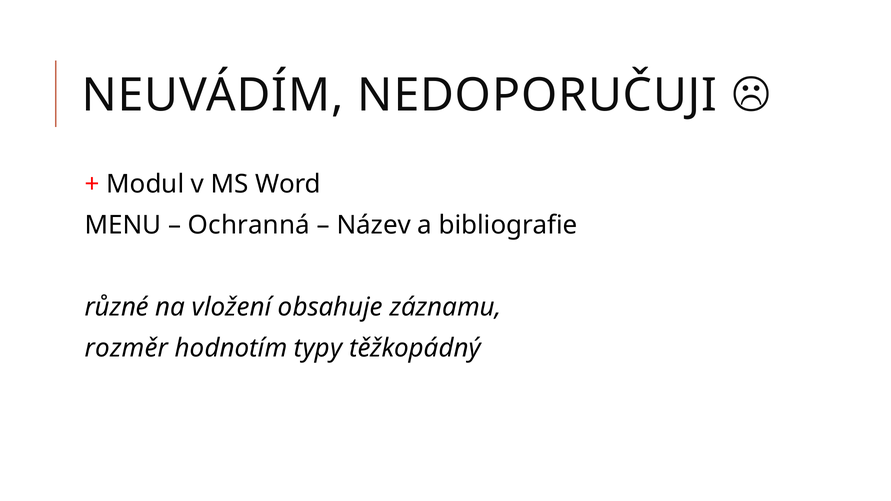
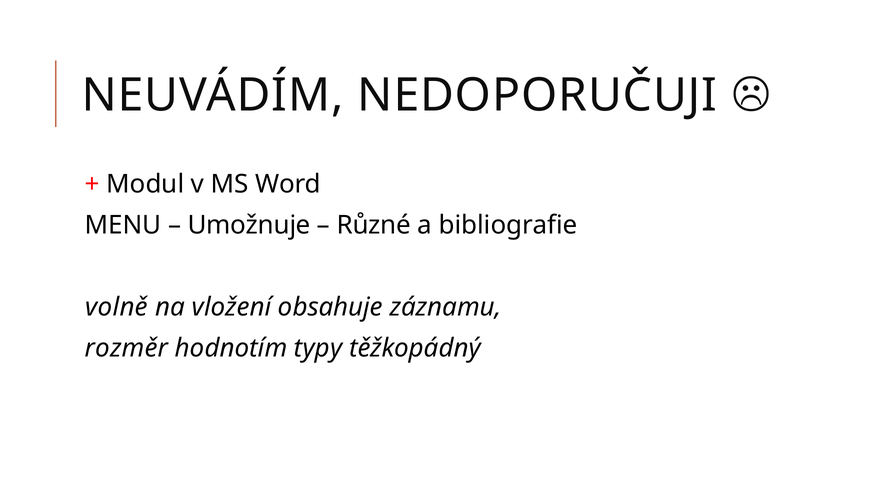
Ochranná: Ochranná -> Umožnuje
Název: Název -> Různé
různé: různé -> volně
